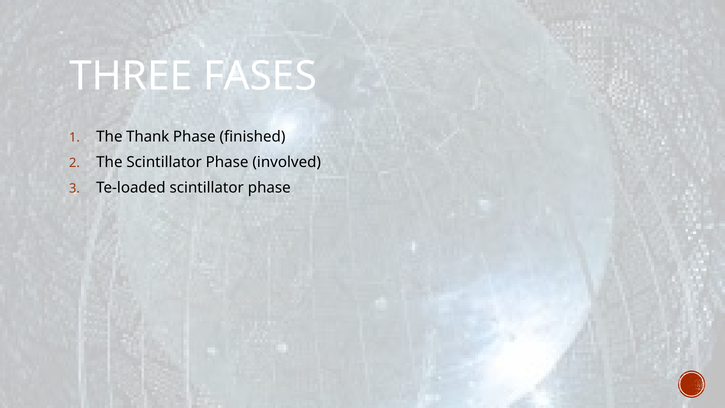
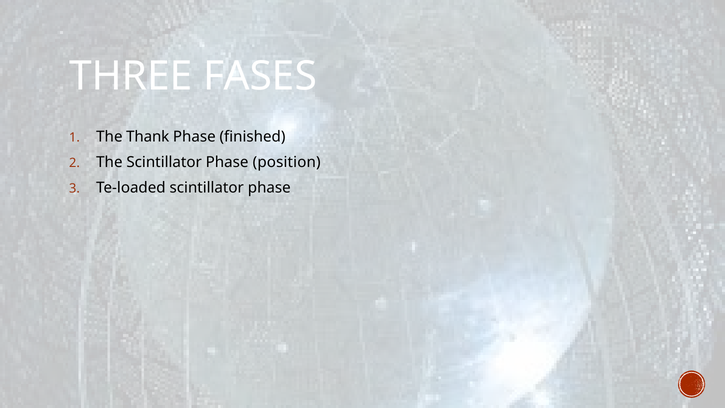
involved: involved -> position
